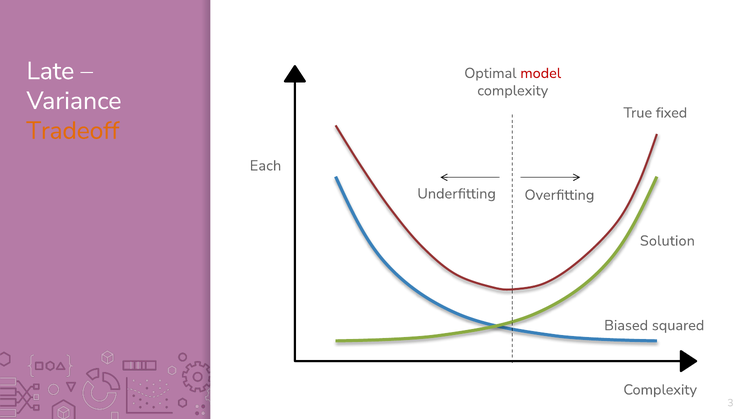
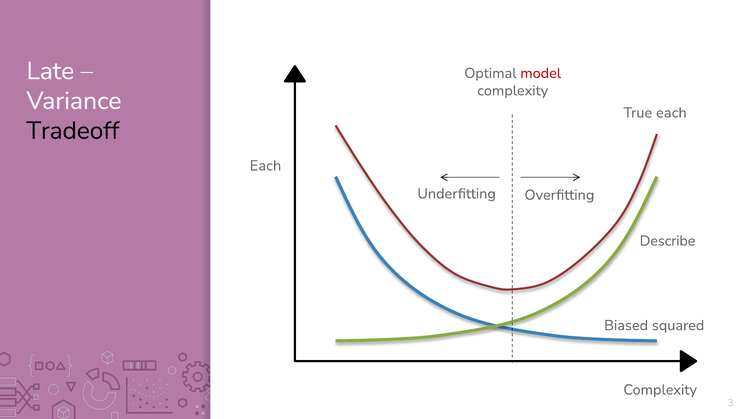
True fixed: fixed -> each
Tradeoff colour: orange -> black
Solution: Solution -> Describe
